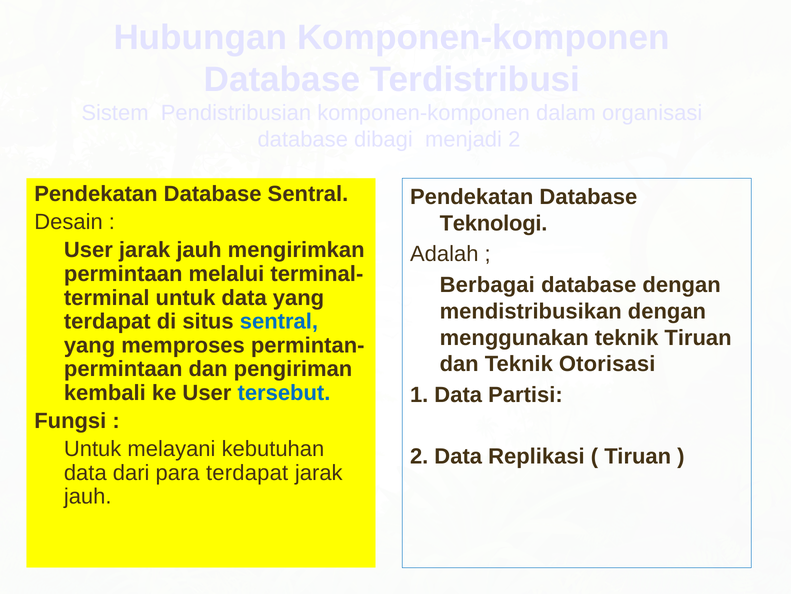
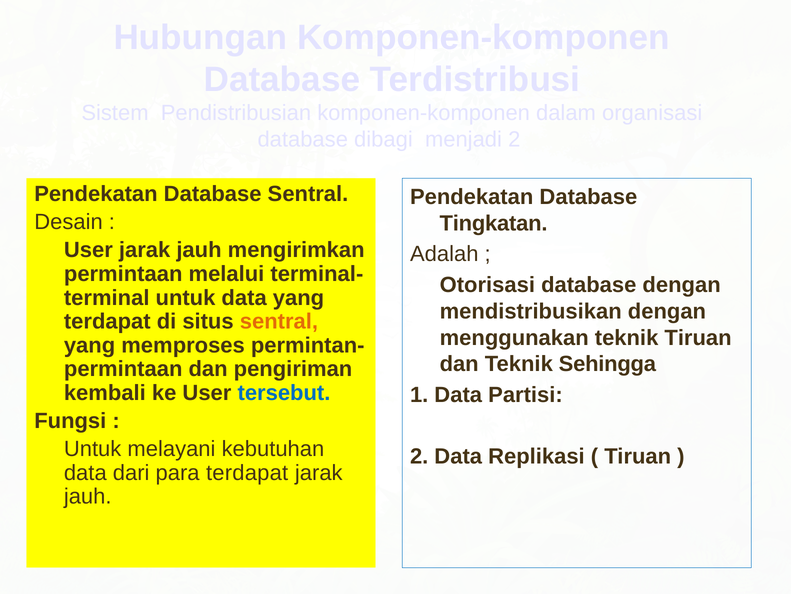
Teknologi: Teknologi -> Tingkatan
Berbagai: Berbagai -> Otorisasi
sentral at (279, 321) colour: blue -> orange
Otorisasi: Otorisasi -> Sehingga
